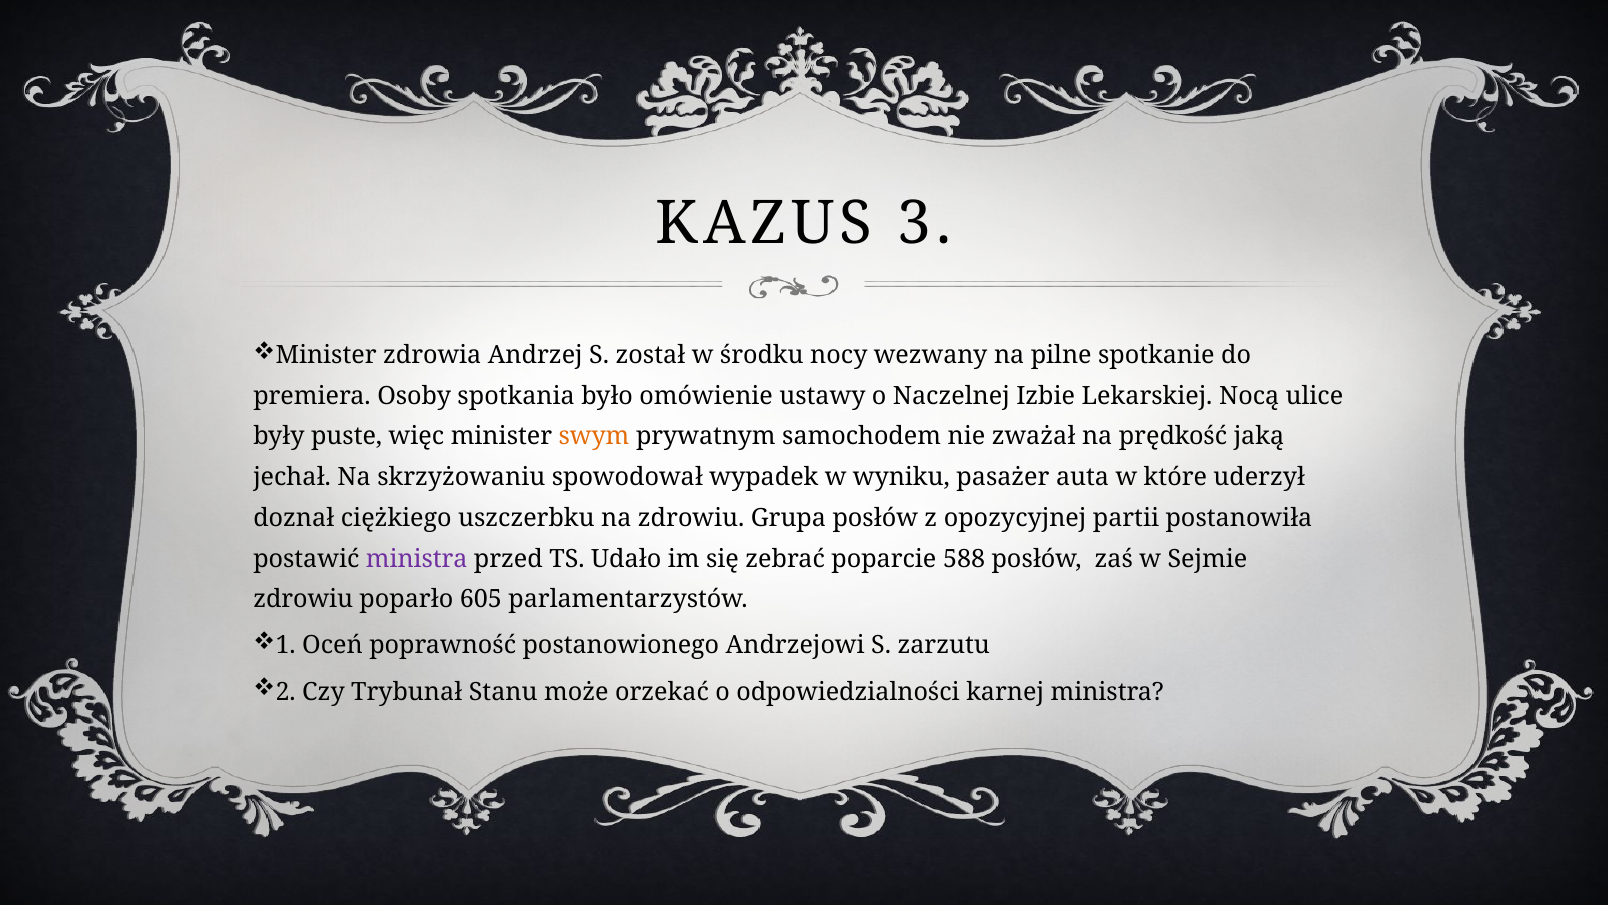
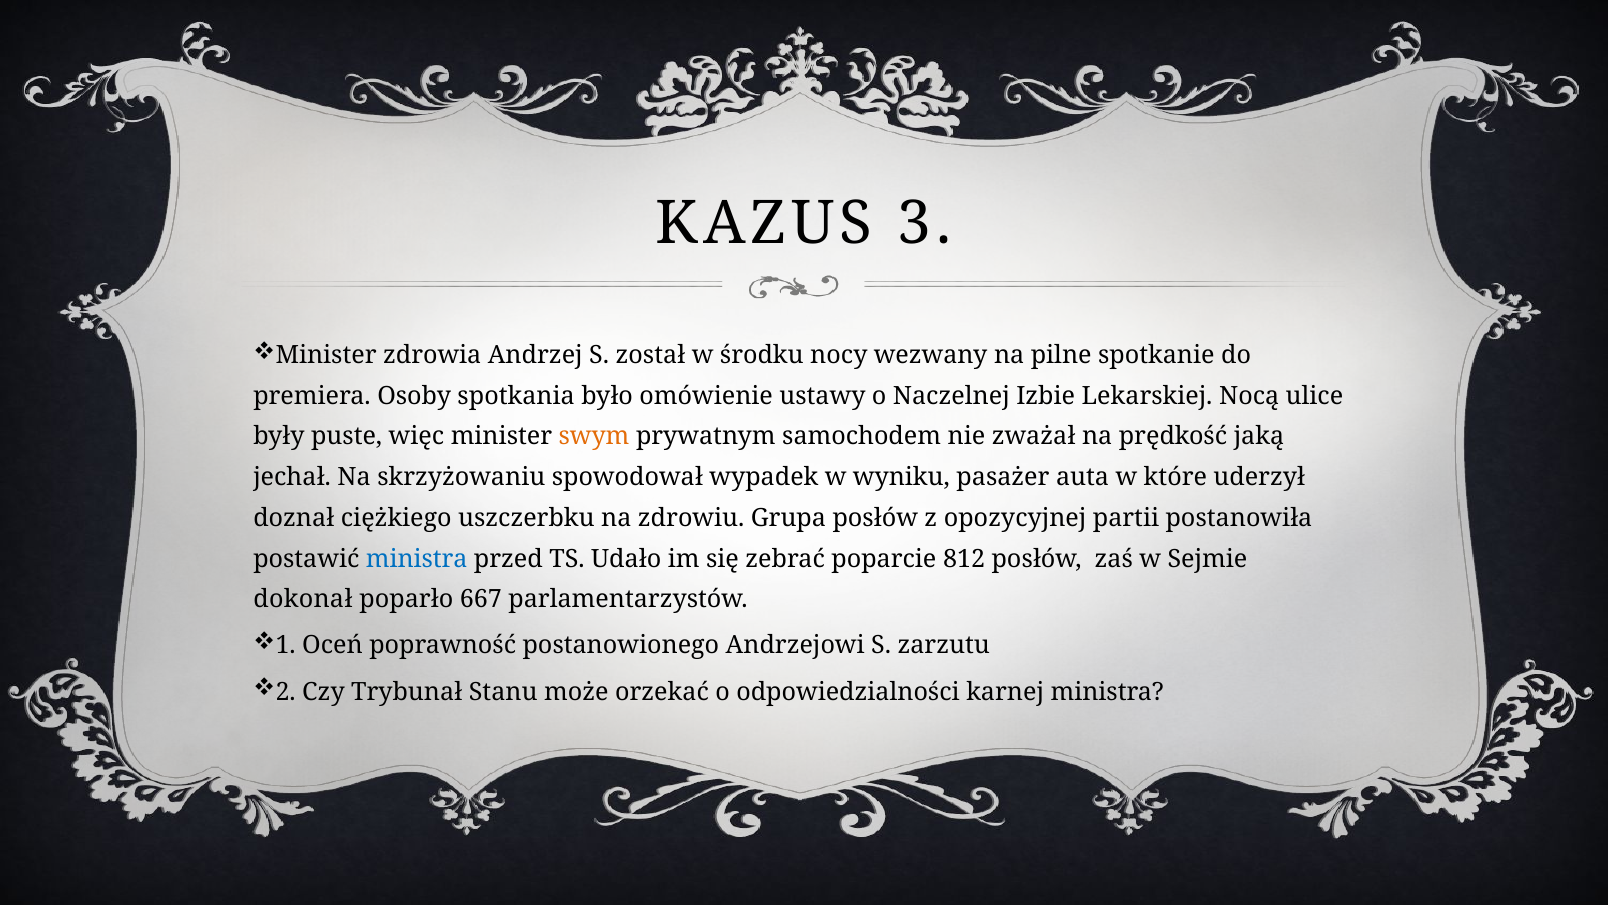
ministra at (417, 558) colour: purple -> blue
588: 588 -> 812
zdrowiu at (303, 599): zdrowiu -> dokonał
605: 605 -> 667
